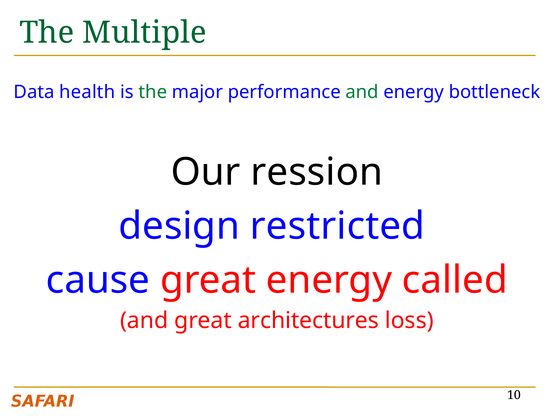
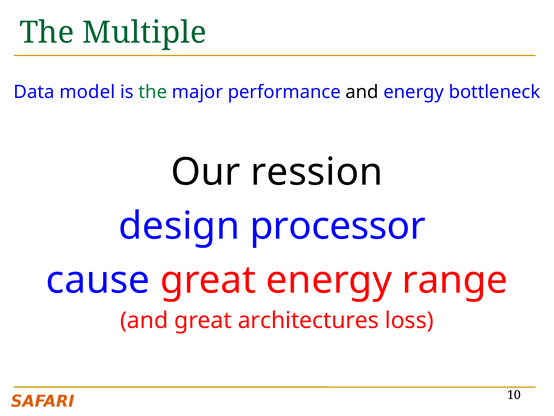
health: health -> model
and at (362, 92) colour: green -> black
restricted: restricted -> processor
called: called -> range
